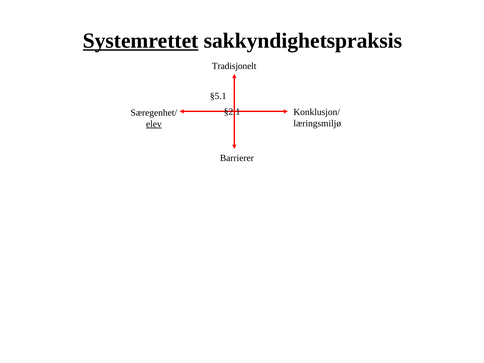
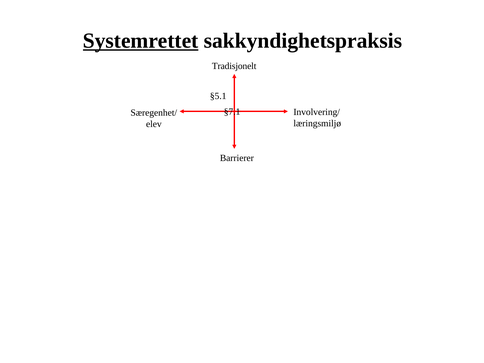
§2.1: §2.1 -> §7.1
Konklusjon/: Konklusjon/ -> Involvering/
elev underline: present -> none
